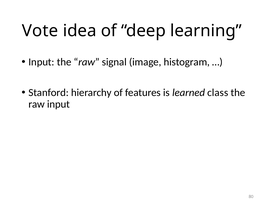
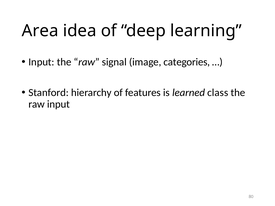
Vote: Vote -> Area
histogram: histogram -> categories
